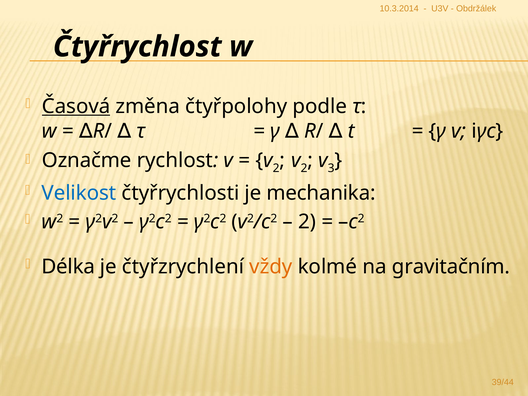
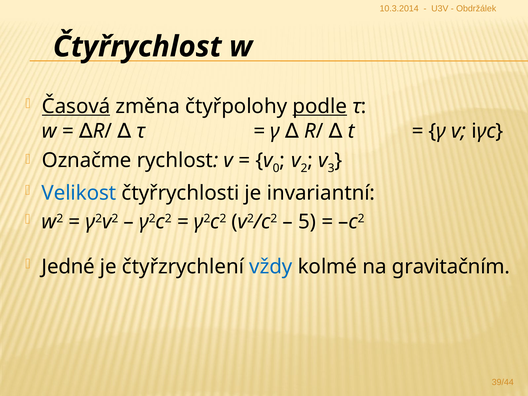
podle underline: none -> present
2 at (276, 168): 2 -> 0
mechanika: mechanika -> invariantní
2 at (307, 222): 2 -> 5
Délka: Délka -> Jedné
vždy colour: orange -> blue
